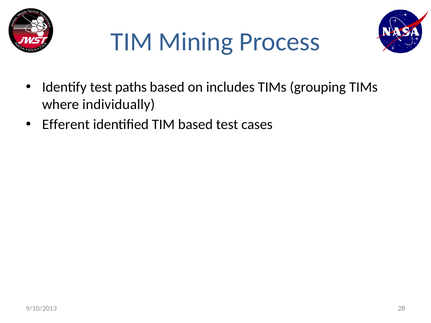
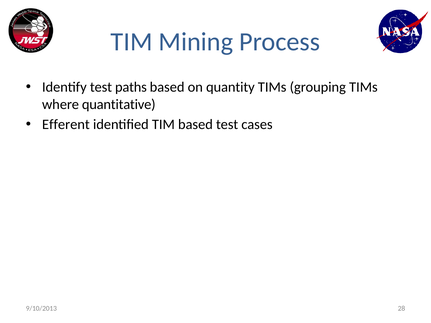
includes: includes -> quantity
individually: individually -> quantitative
